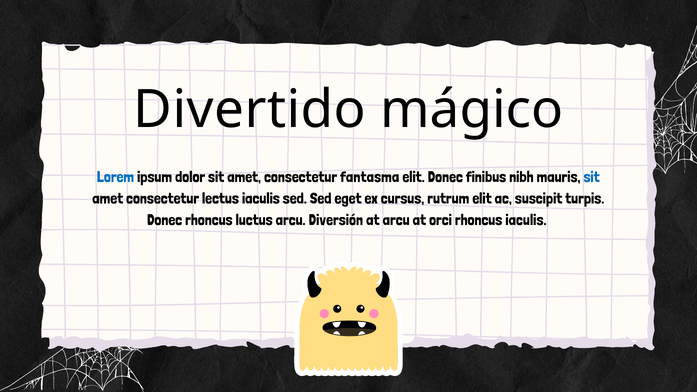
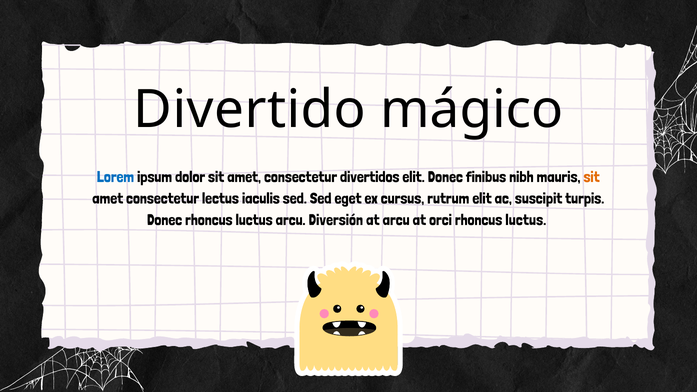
fantasma: fantasma -> divertidos
sit at (592, 177) colour: blue -> orange
orci rhoncus iaculis: iaculis -> luctus
